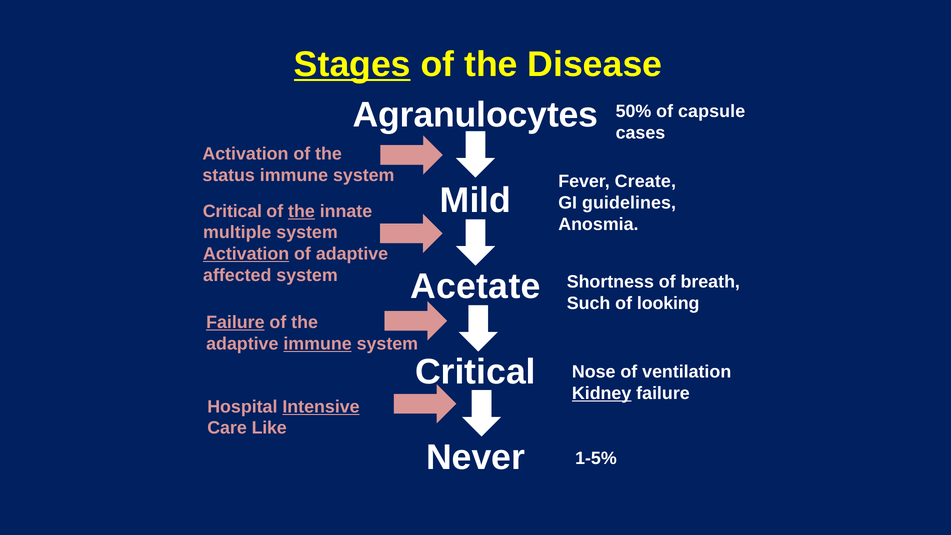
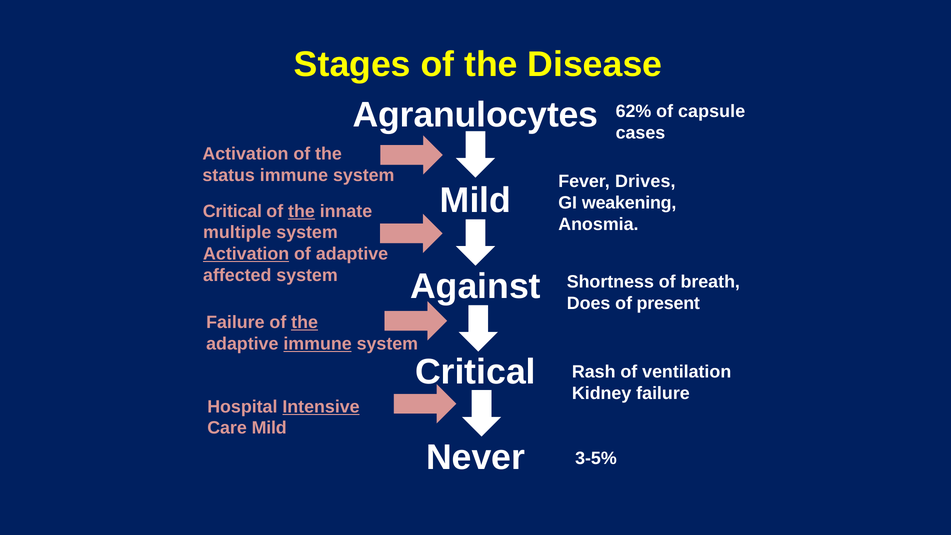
Stages underline: present -> none
50%: 50% -> 62%
Create: Create -> Drives
guidelines: guidelines -> weakening
Acetate: Acetate -> Against
Such: Such -> Does
looking: looking -> present
Failure at (235, 322) underline: present -> none
the at (305, 322) underline: none -> present
Nose: Nose -> Rash
Kidney underline: present -> none
Care Like: Like -> Mild
1-5%: 1-5% -> 3-5%
